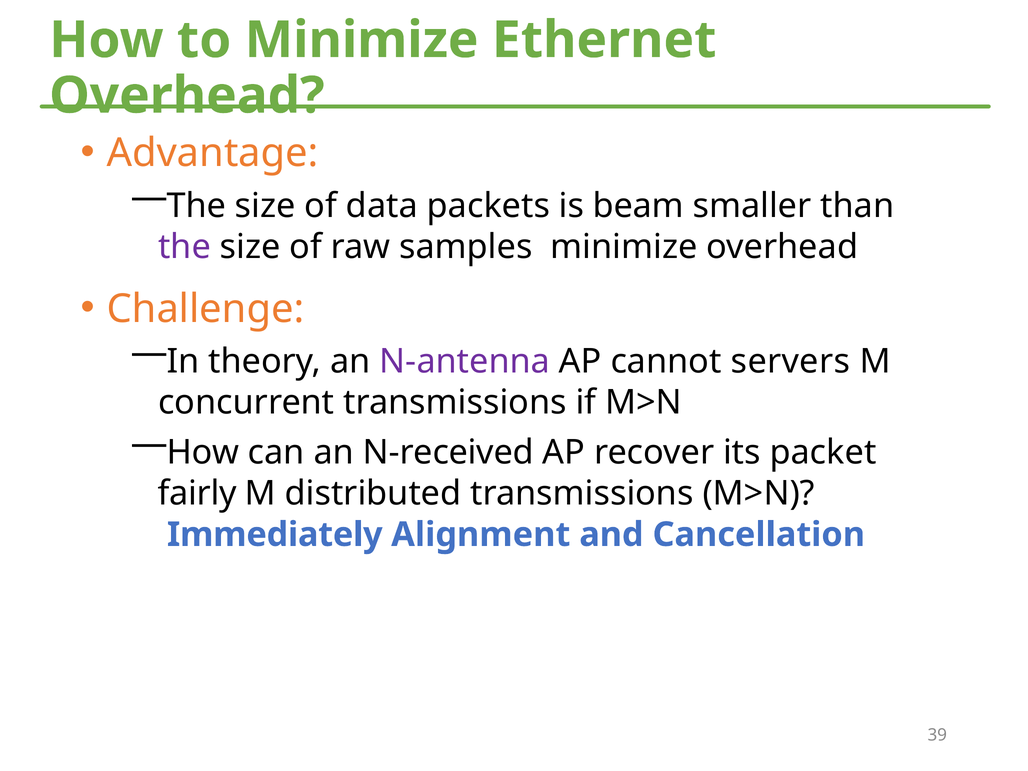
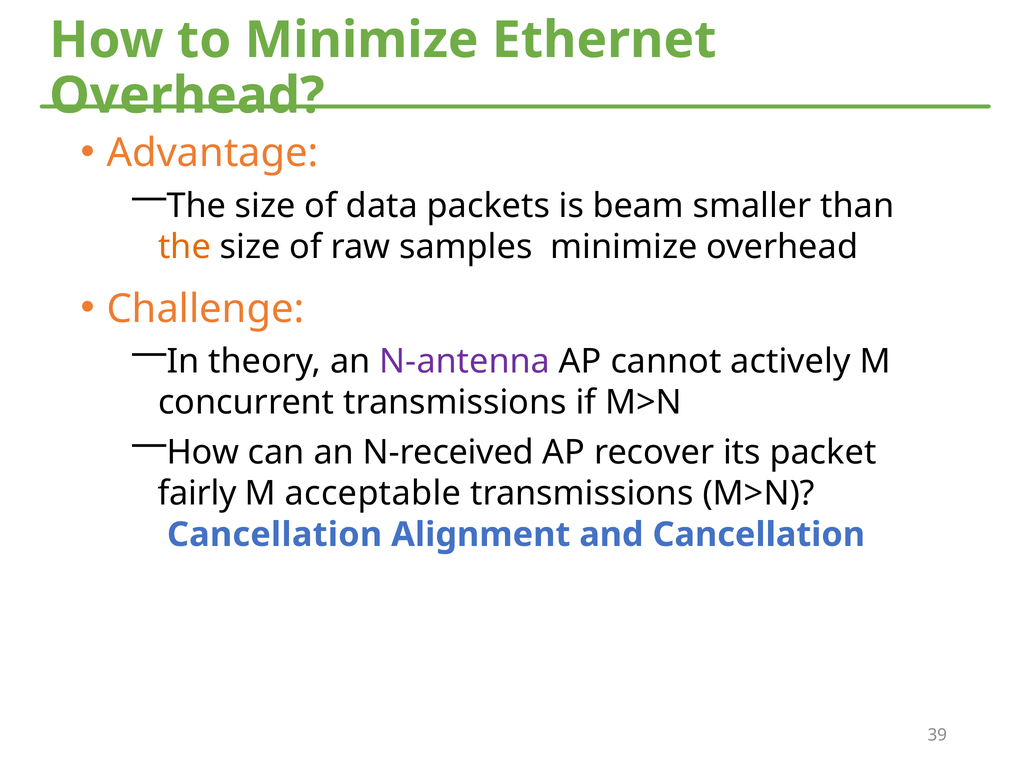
the at (184, 247) colour: purple -> orange
servers: servers -> actively
distributed: distributed -> acceptable
Immediately at (275, 535): Immediately -> Cancellation
